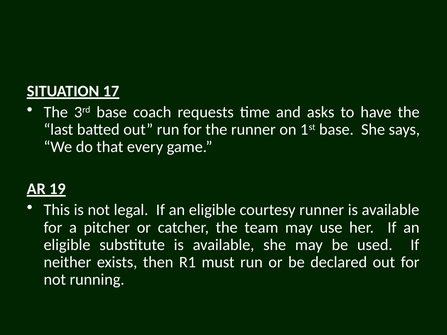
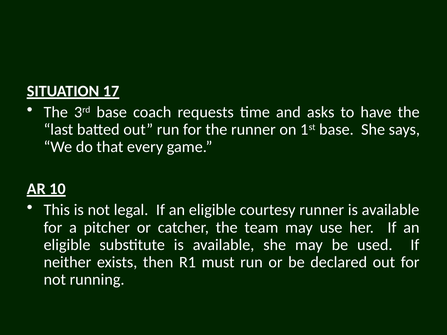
19: 19 -> 10
